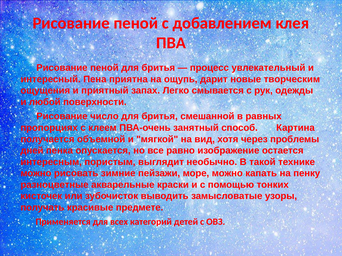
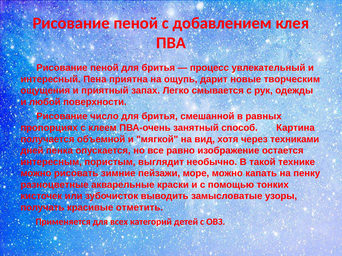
проблемы: проблемы -> техниками
предмете: предмете -> отметить
